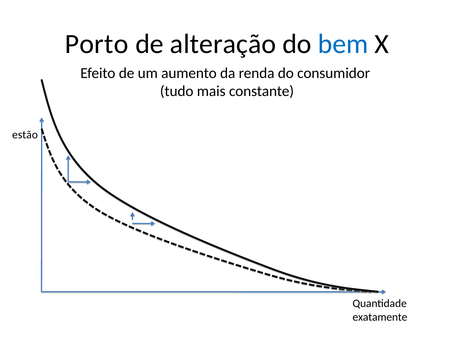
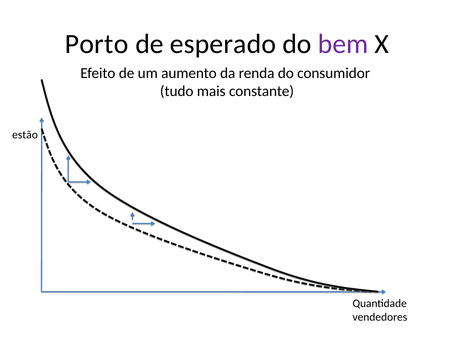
alteração: alteração -> esperado
bem colour: blue -> purple
exatamente: exatamente -> vendedores
